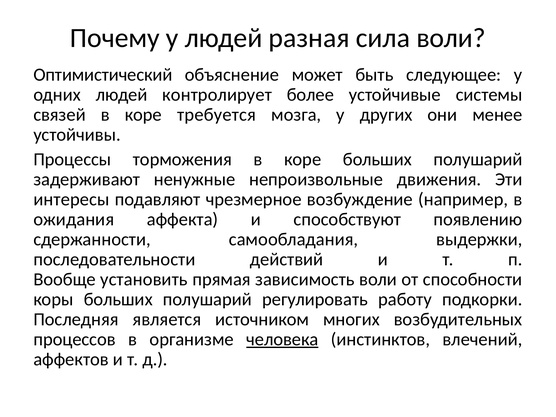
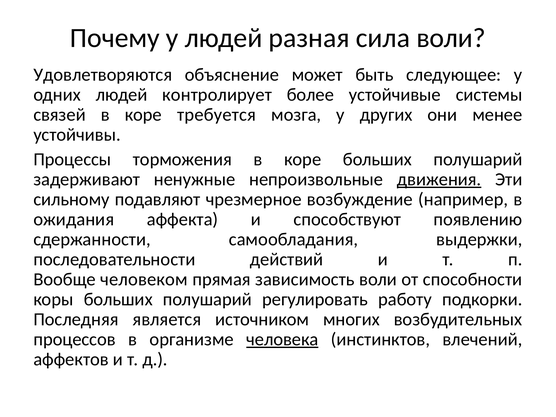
Оптимистический: Оптимистический -> Удовлетворяются
движения underline: none -> present
интересы: интересы -> сильному
установить: установить -> человеком
